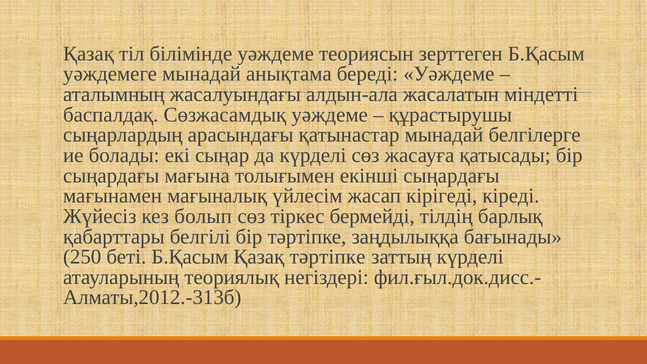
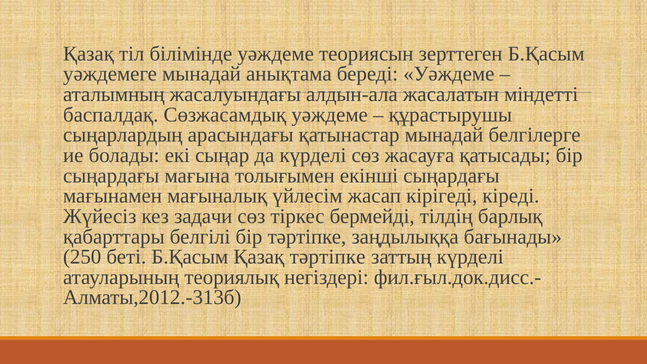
болып: болып -> задачи
